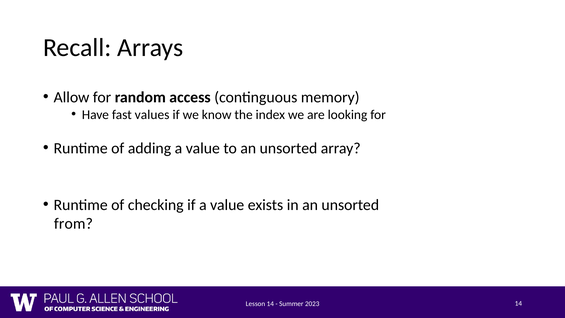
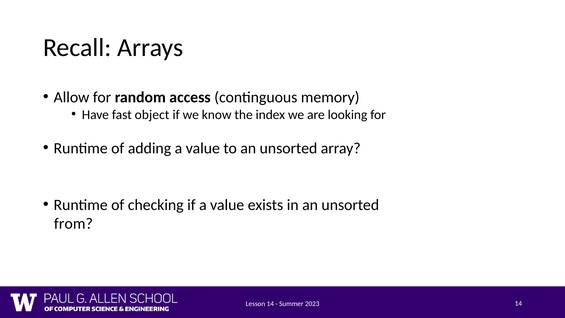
values: values -> object
